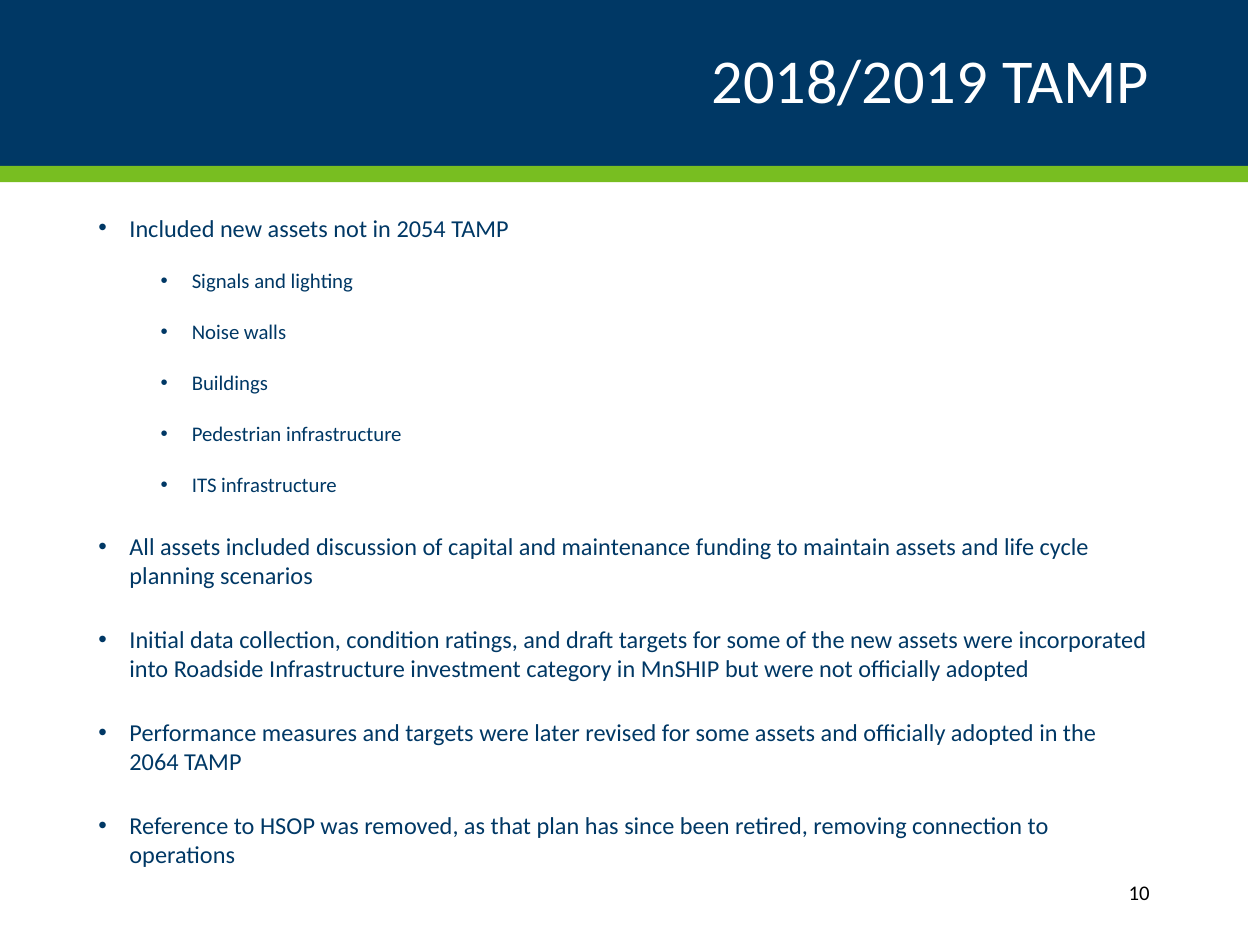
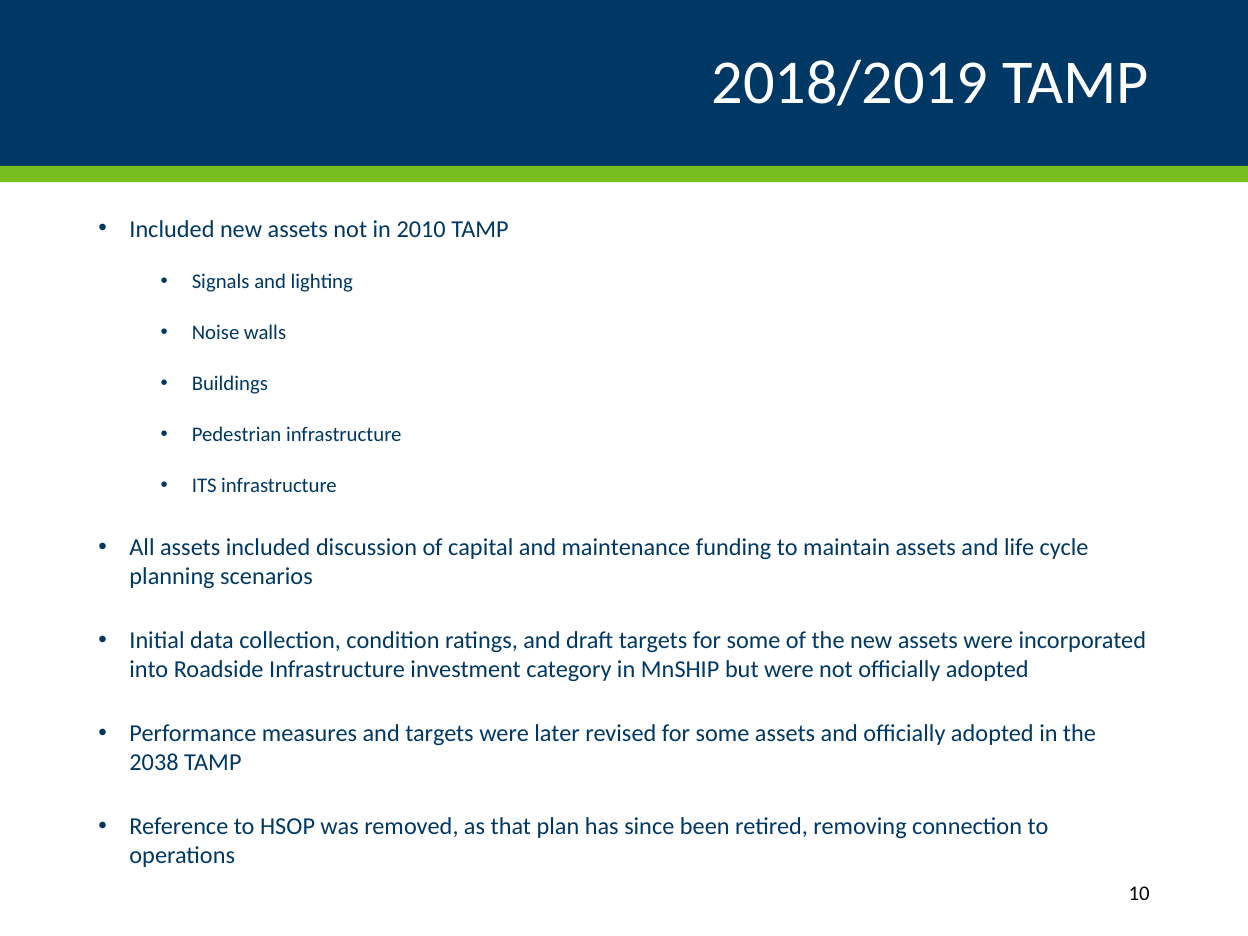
2054: 2054 -> 2010
2064: 2064 -> 2038
